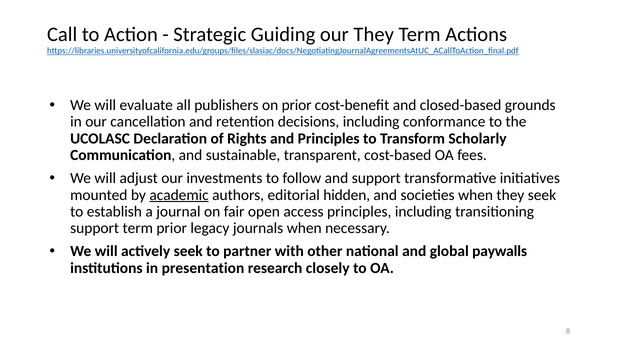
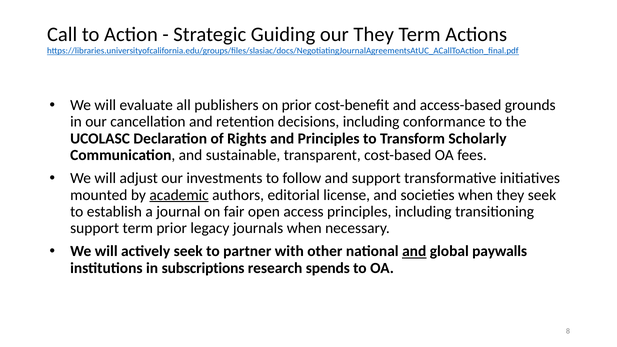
closed-based: closed-based -> access-based
hidden: hidden -> license
and at (414, 251) underline: none -> present
presentation: presentation -> subscriptions
closely: closely -> spends
